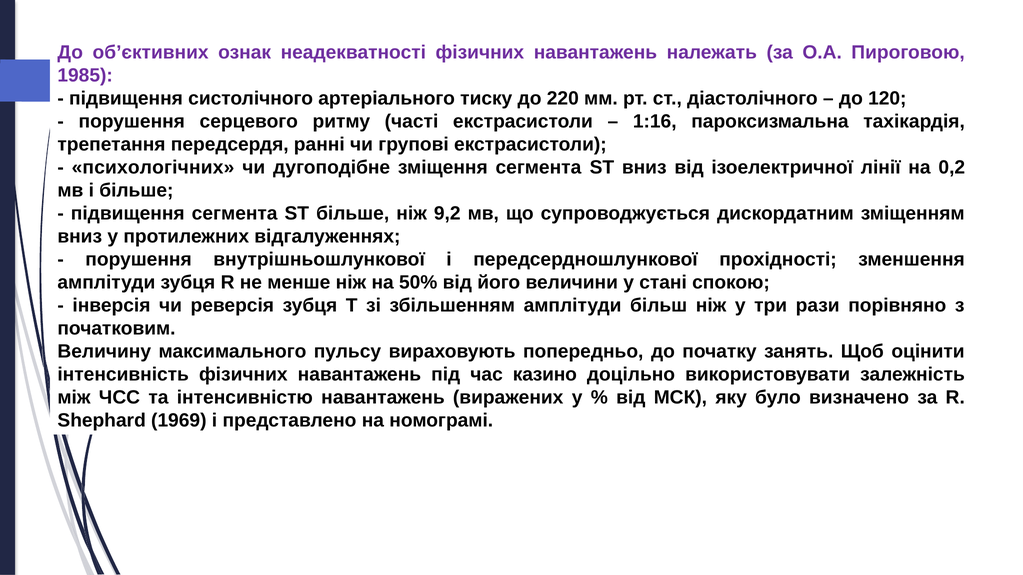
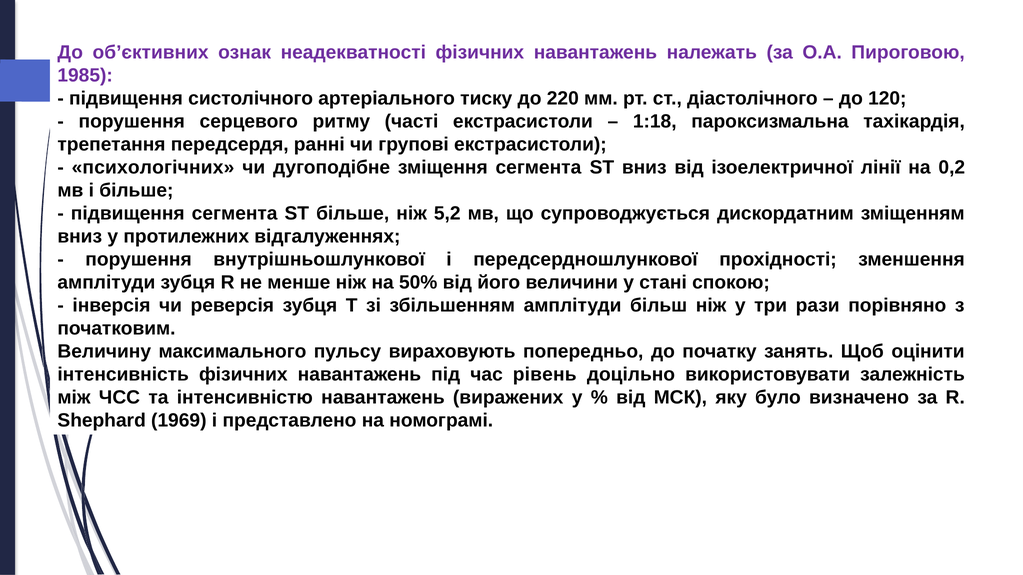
1:16: 1:16 -> 1:18
9,2: 9,2 -> 5,2
казино: казино -> рівень
